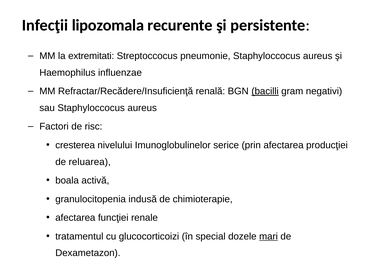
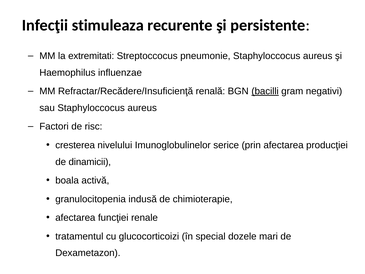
lipozomala: lipozomala -> stimuleaza
reluarea: reluarea -> dinamicii
mari underline: present -> none
